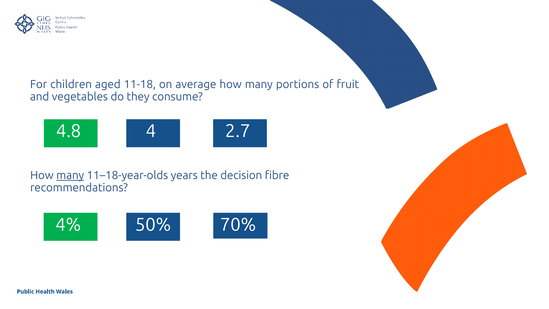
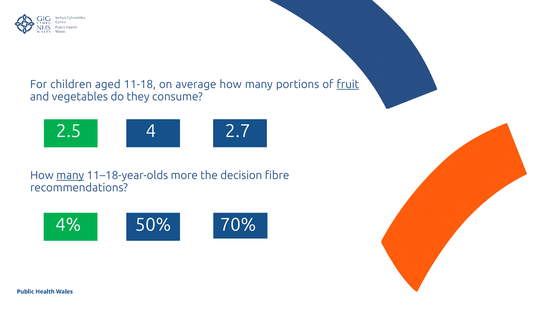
fruit underline: none -> present
4.8: 4.8 -> 2.5
years: years -> more
